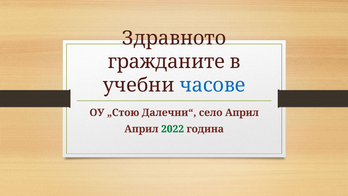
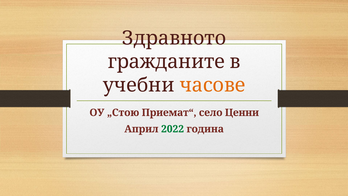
часове colour: blue -> orange
Далечни“: Далечни“ -> Приемат“
село Април: Април -> Ценни
